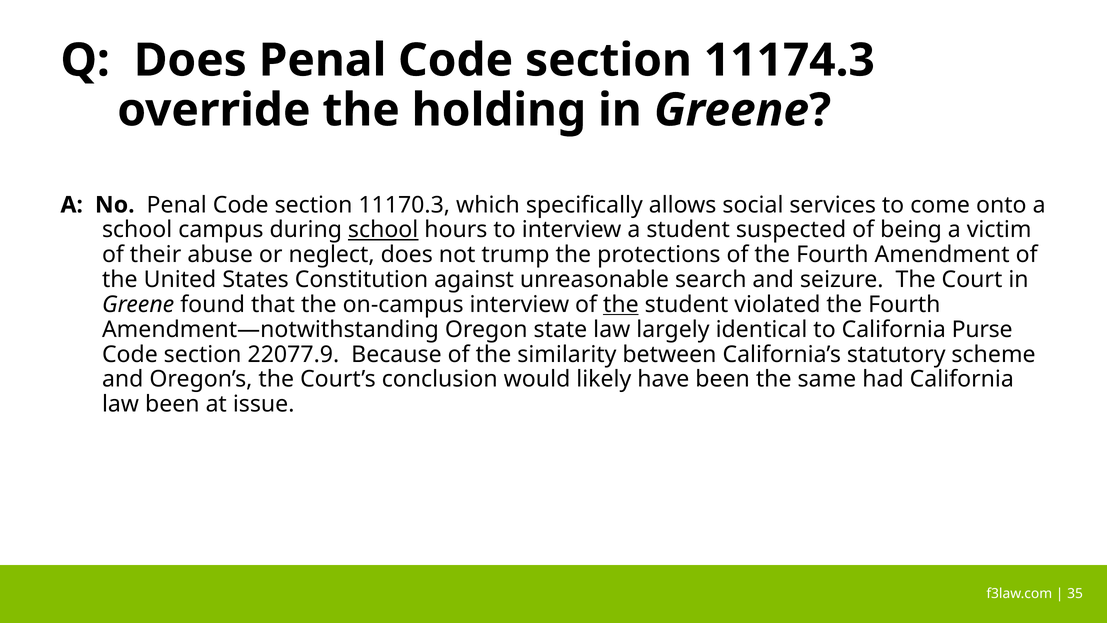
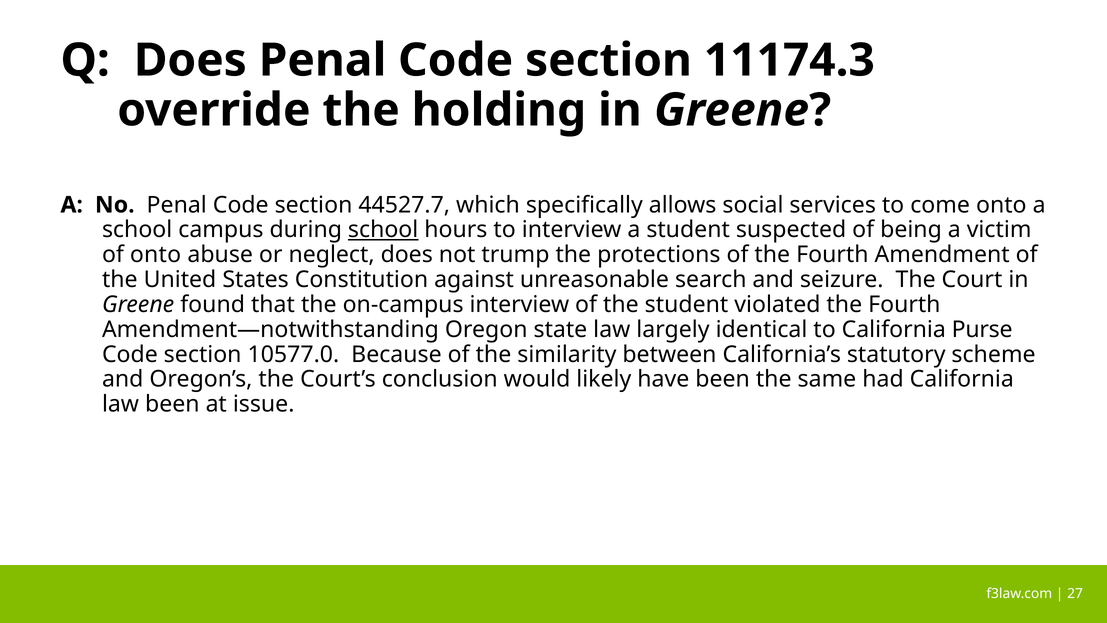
11170.3: 11170.3 -> 44527.7
of their: their -> onto
the at (621, 304) underline: present -> none
22077.9: 22077.9 -> 10577.0
35: 35 -> 27
